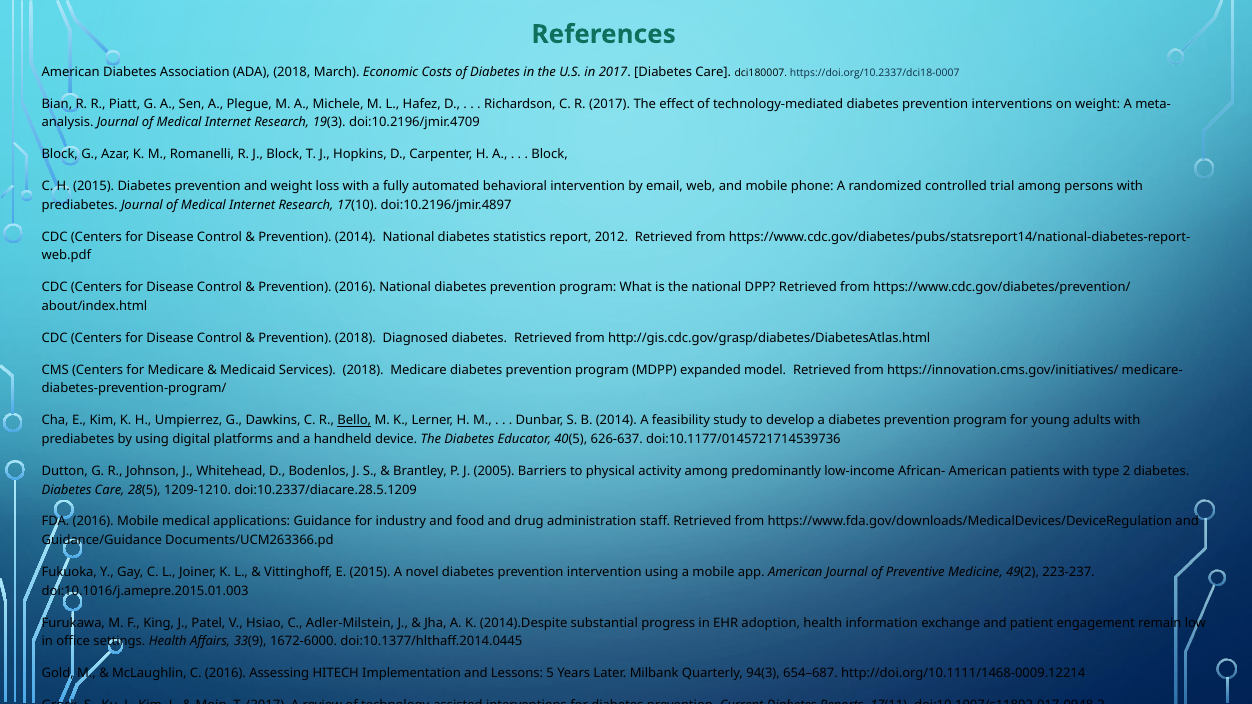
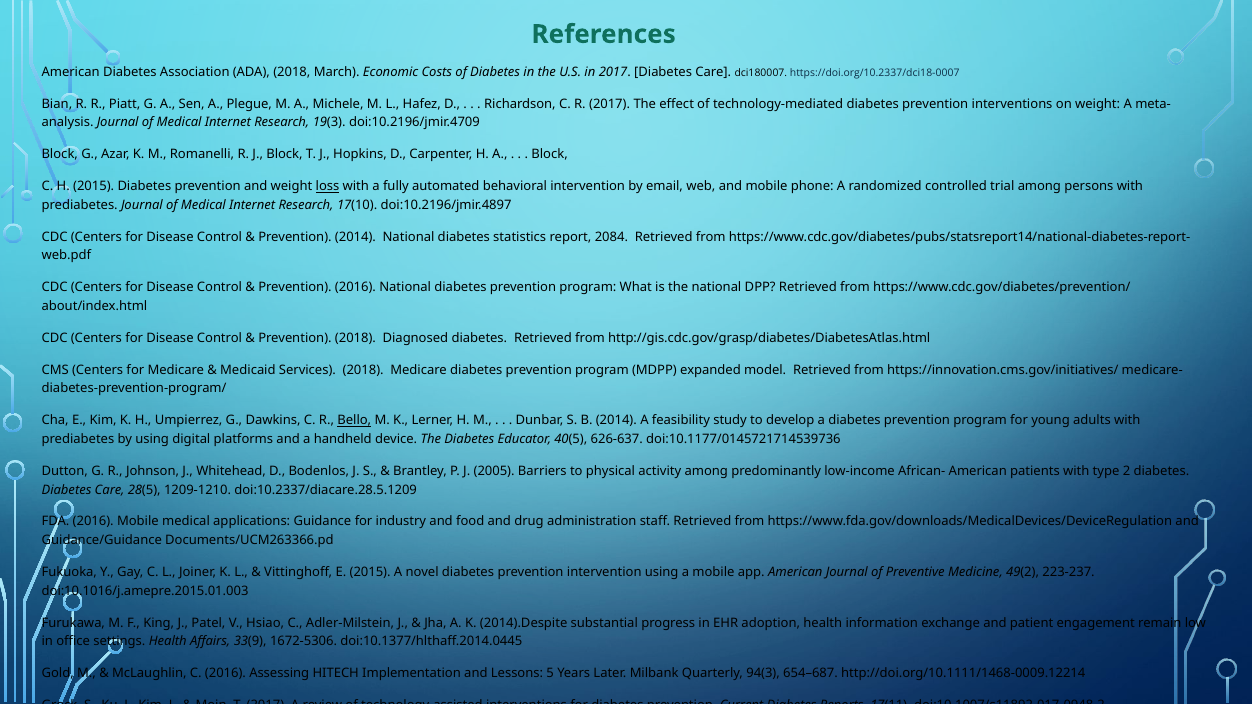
loss underline: none -> present
2012: 2012 -> 2084
1672-6000: 1672-6000 -> 1672-5306
